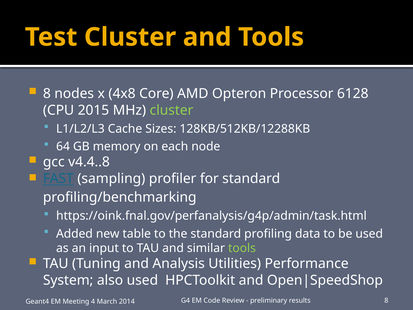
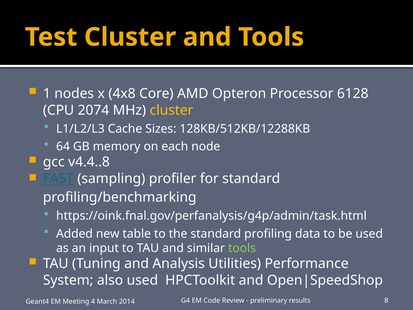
8 at (47, 94): 8 -> 1
2015: 2015 -> 2074
cluster at (171, 110) colour: light green -> yellow
